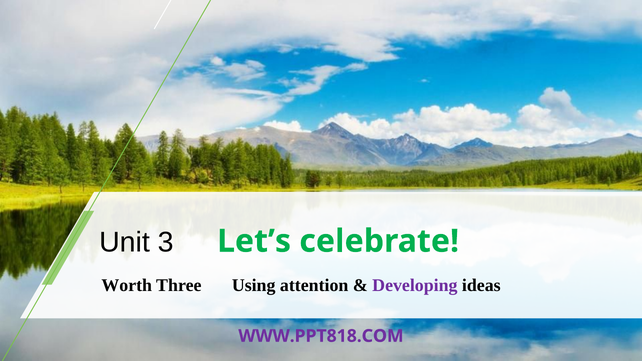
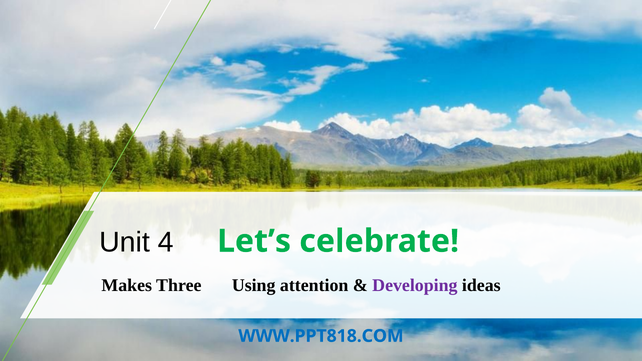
3: 3 -> 4
Worth: Worth -> Makes
WWW.PPT818.COM colour: purple -> blue
